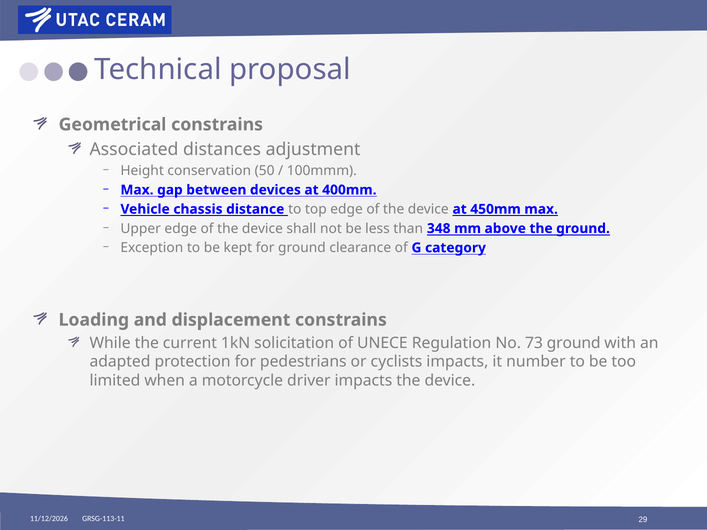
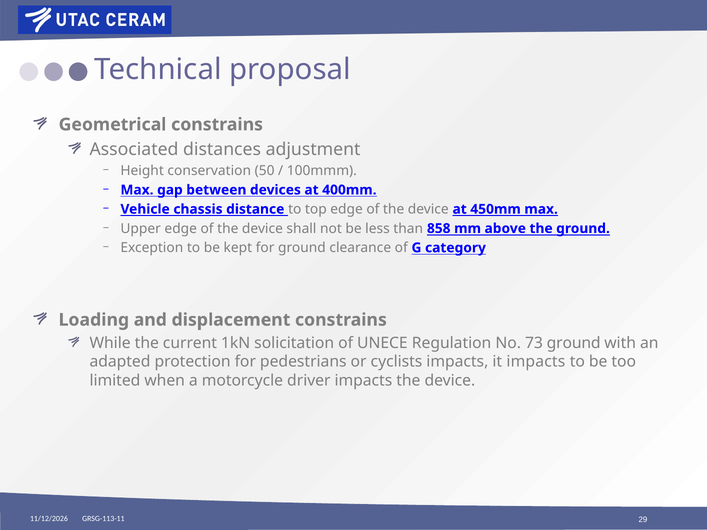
348: 348 -> 858
it number: number -> impacts
